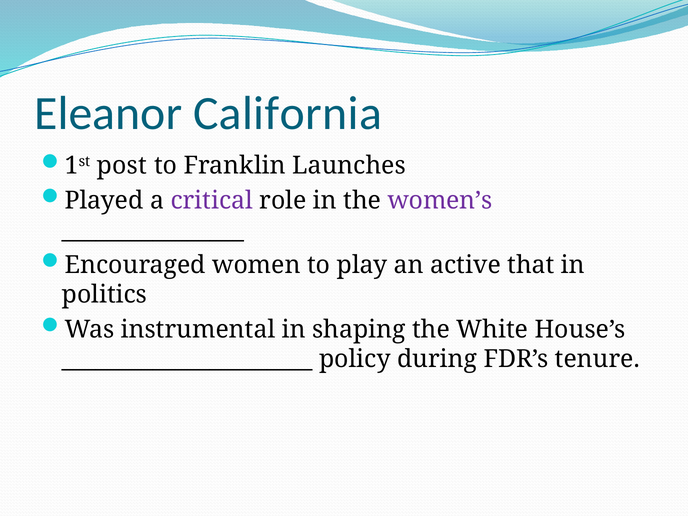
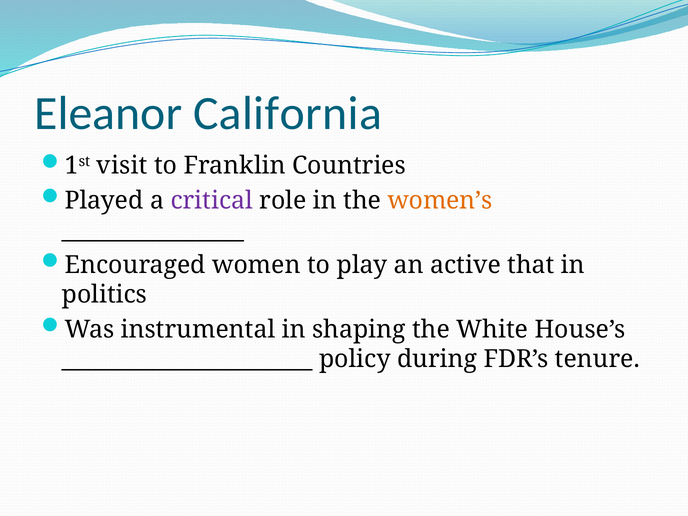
post: post -> visit
Launches: Launches -> Countries
women’s colour: purple -> orange
